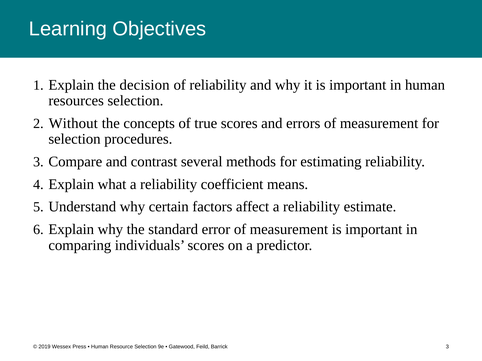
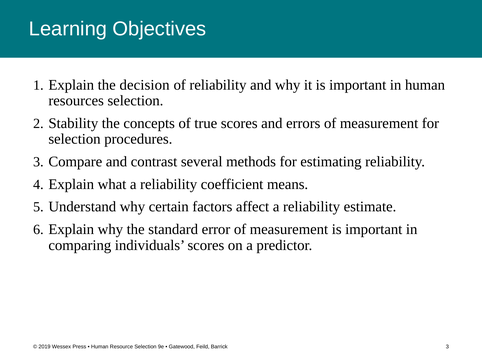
Without: Without -> Stability
